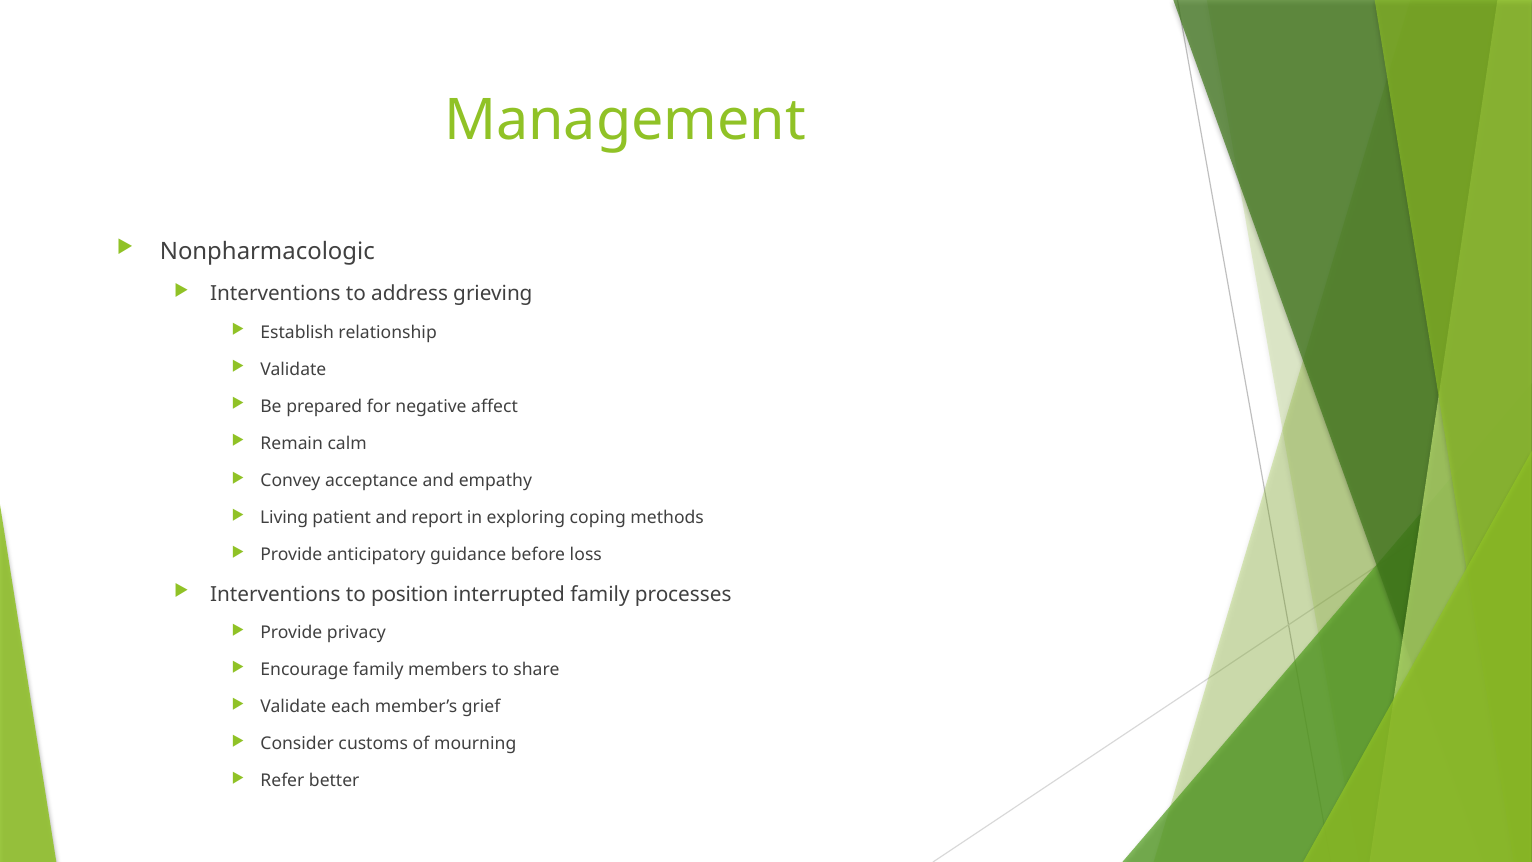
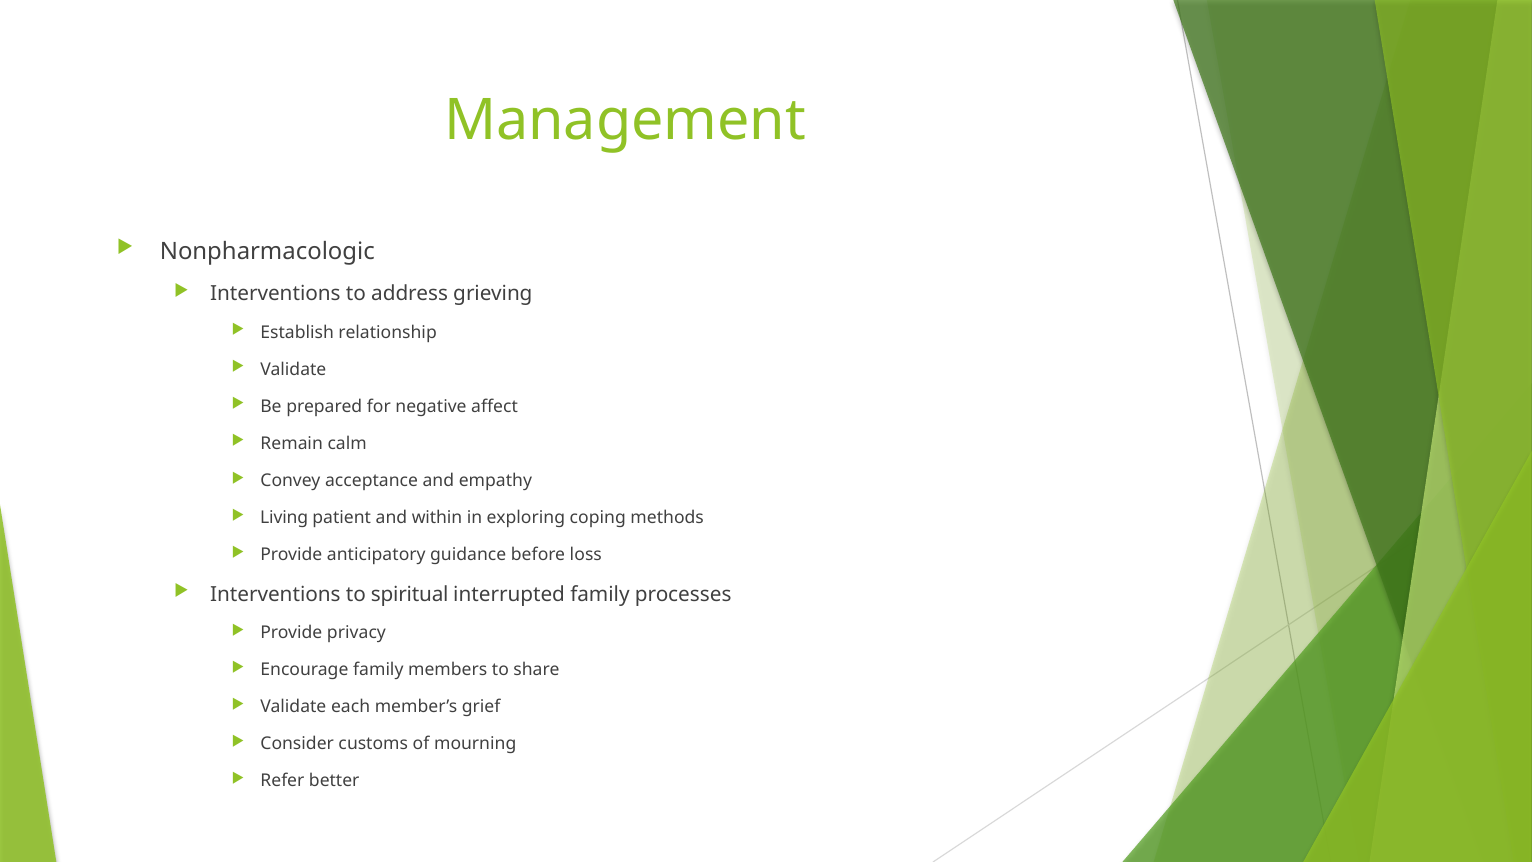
report: report -> within
position: position -> spiritual
